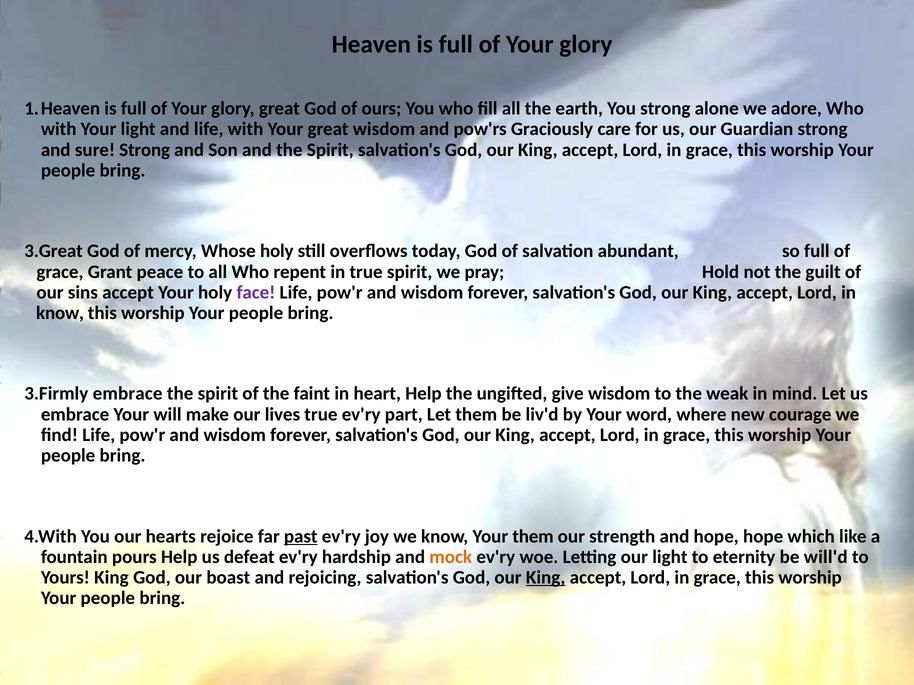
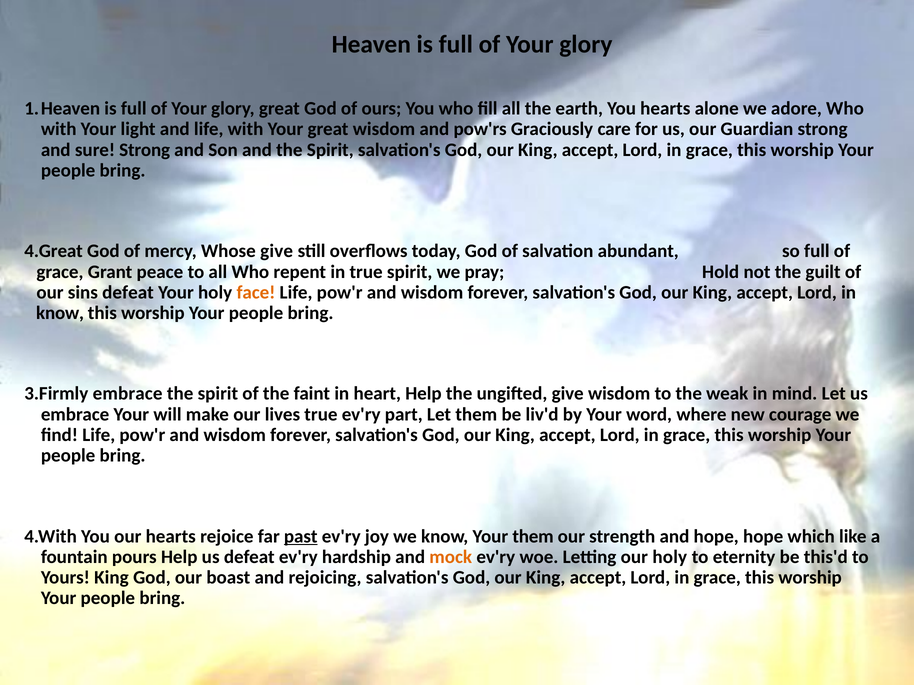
You strong: strong -> hearts
3.Great: 3.Great -> 4.Great
Whose holy: holy -> give
sins accept: accept -> defeat
face colour: purple -> orange
our light: light -> holy
will'd: will'd -> this'd
King at (546, 578) underline: present -> none
